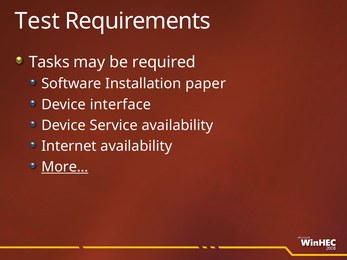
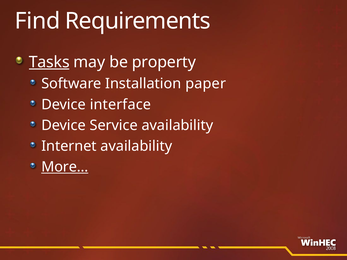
Test: Test -> Find
Tasks underline: none -> present
required: required -> property
